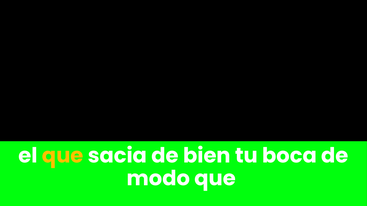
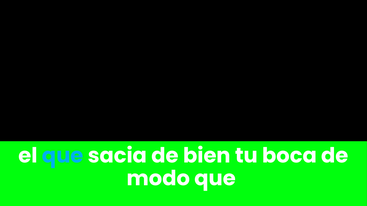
que at (63, 156) colour: yellow -> light blue
